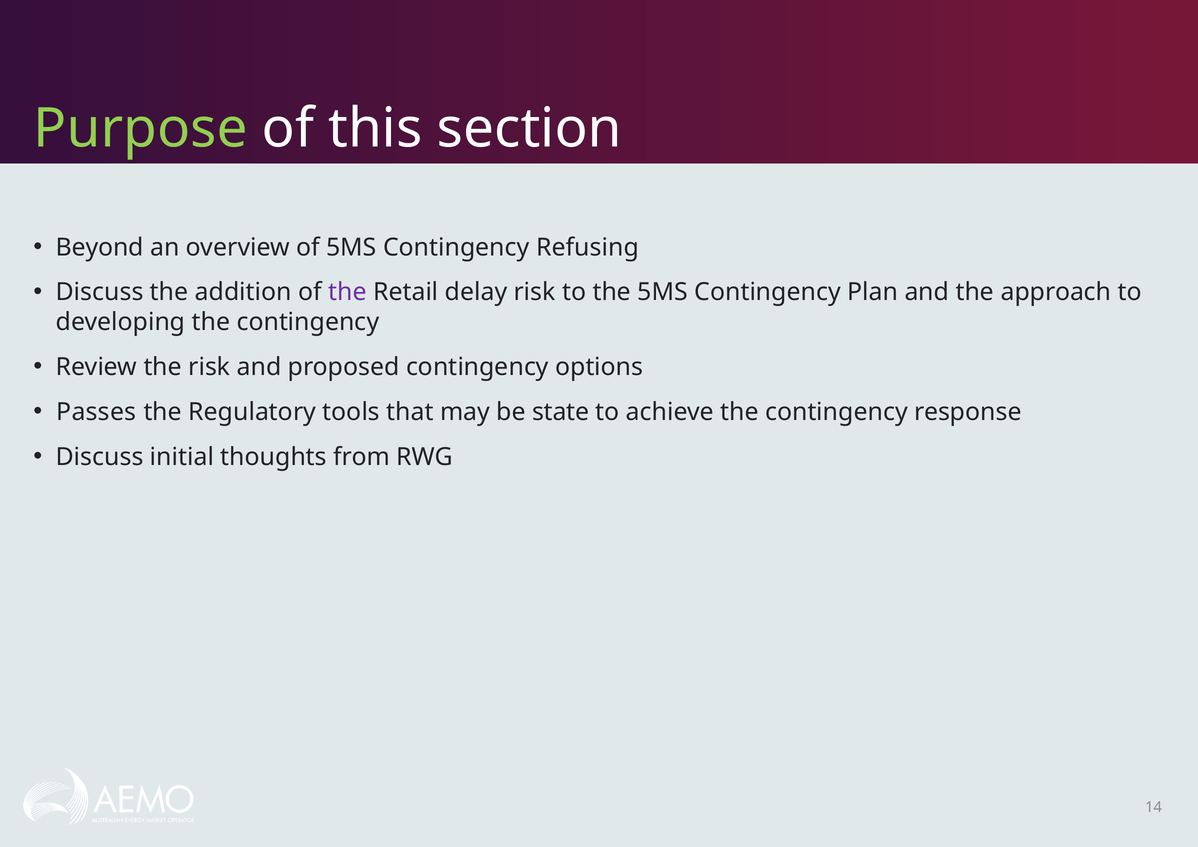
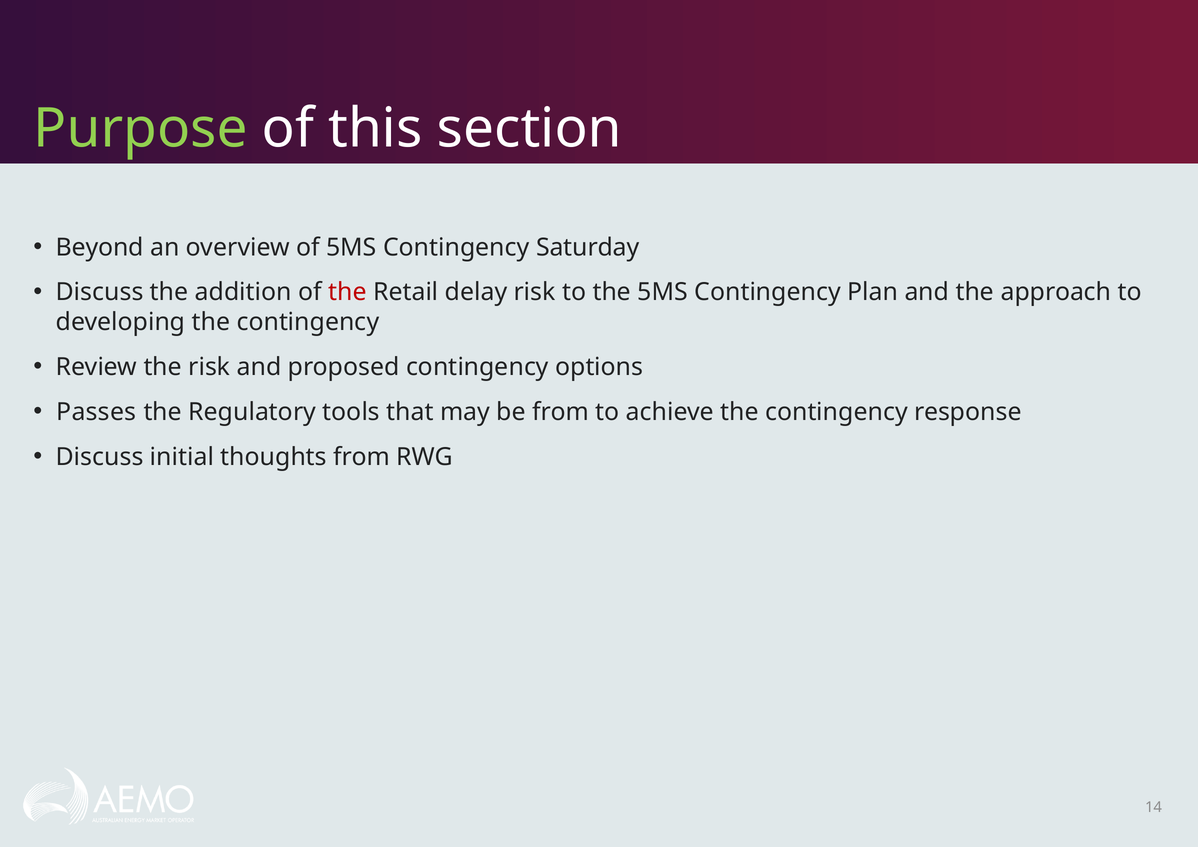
Refusing: Refusing -> Saturday
the at (347, 292) colour: purple -> red
be state: state -> from
